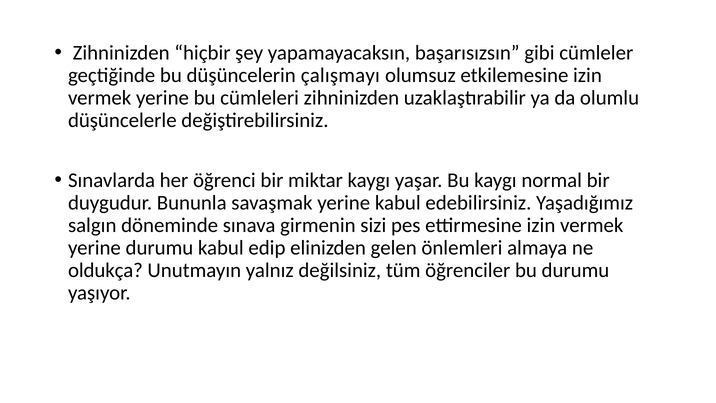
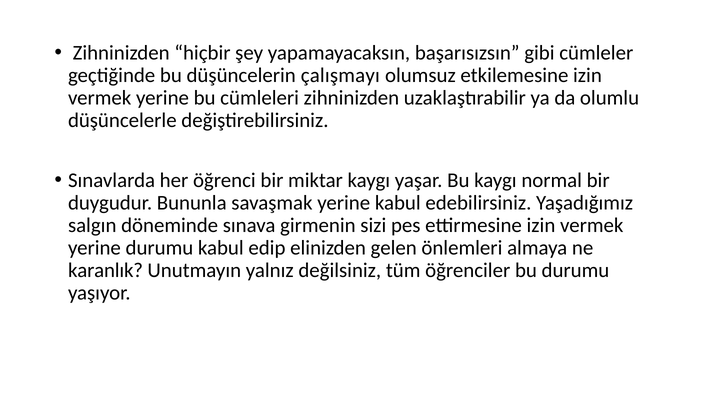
oldukça: oldukça -> karanlık
